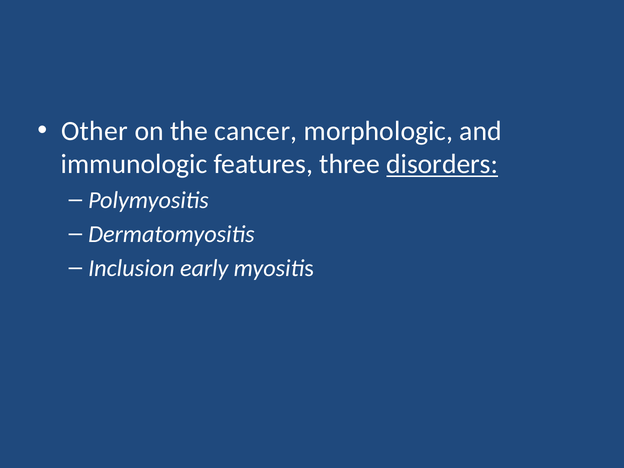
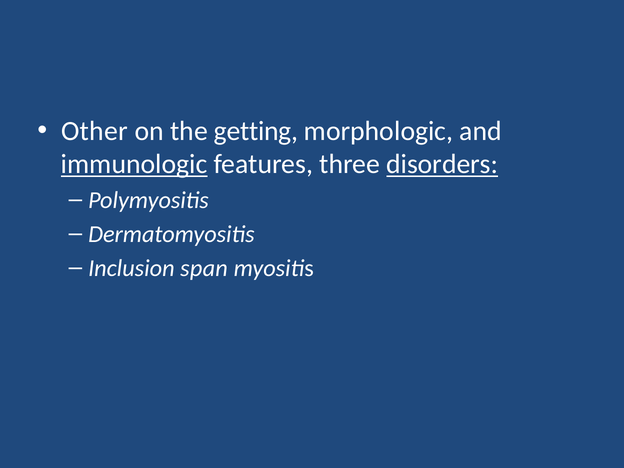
cancer: cancer -> getting
immunologic underline: none -> present
early: early -> span
